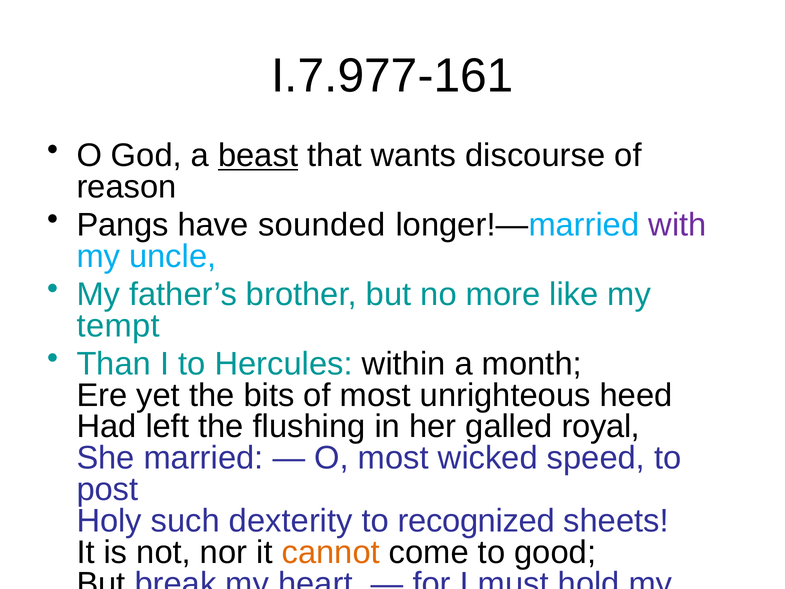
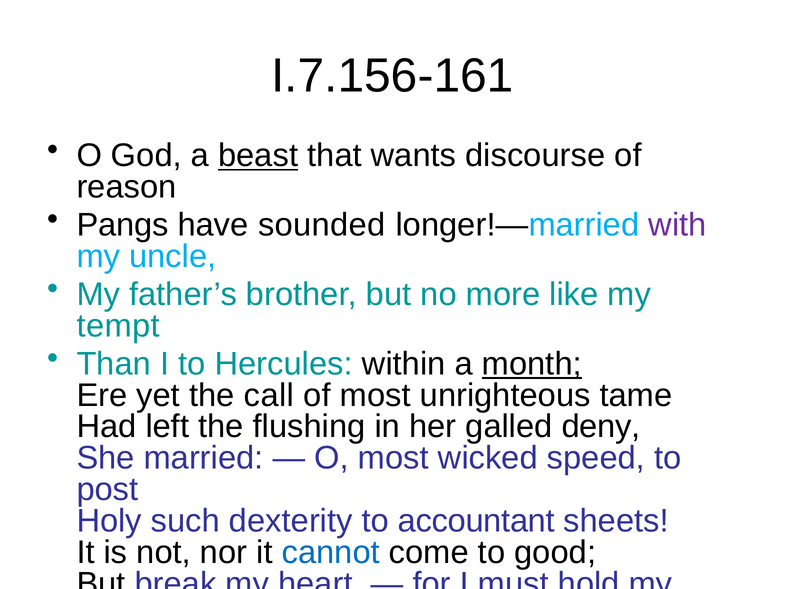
I.7.977-161: I.7.977-161 -> I.7.156-161
month underline: none -> present
bits: bits -> call
heed: heed -> tame
royal: royal -> deny
recognized: recognized -> accountant
cannot colour: orange -> blue
